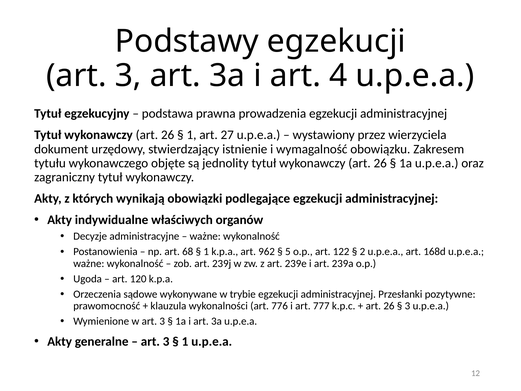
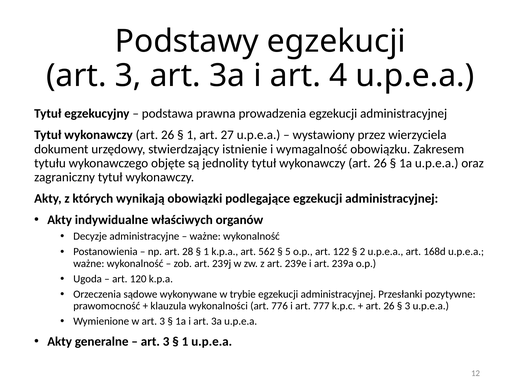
68: 68 -> 28
962: 962 -> 562
